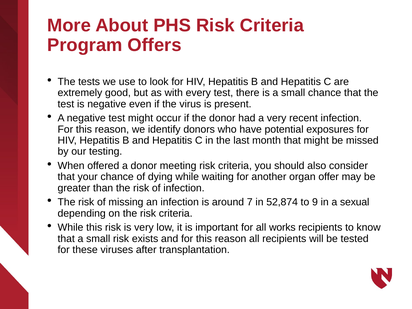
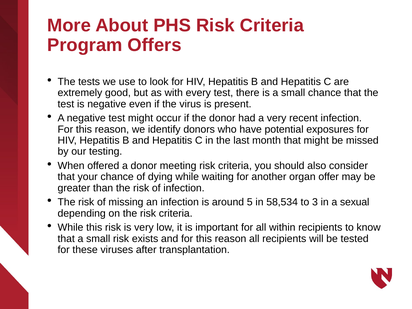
7: 7 -> 5
52,874: 52,874 -> 58,534
9: 9 -> 3
works: works -> within
